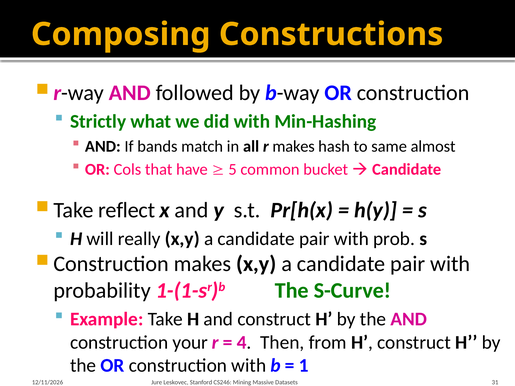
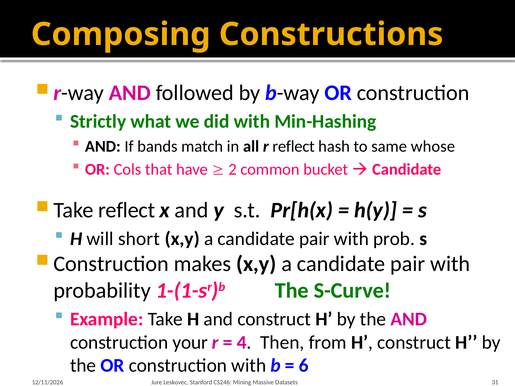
r makes: makes -> reflect
almost: almost -> whose
5: 5 -> 2
really: really -> short
1: 1 -> 6
